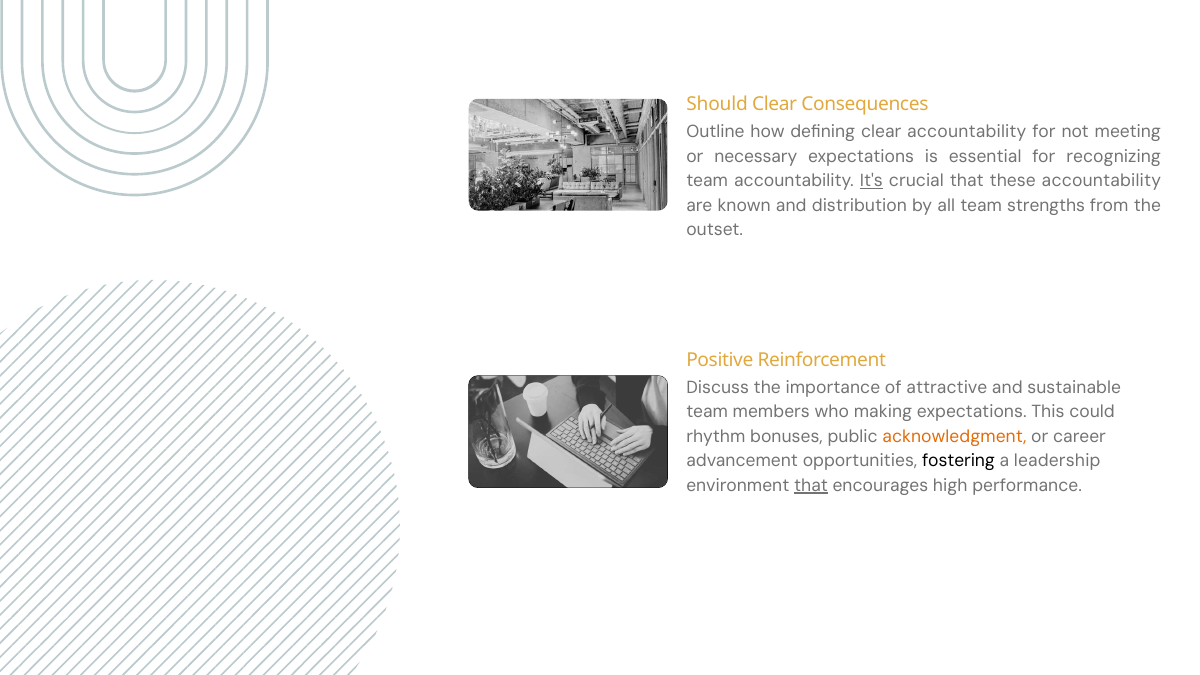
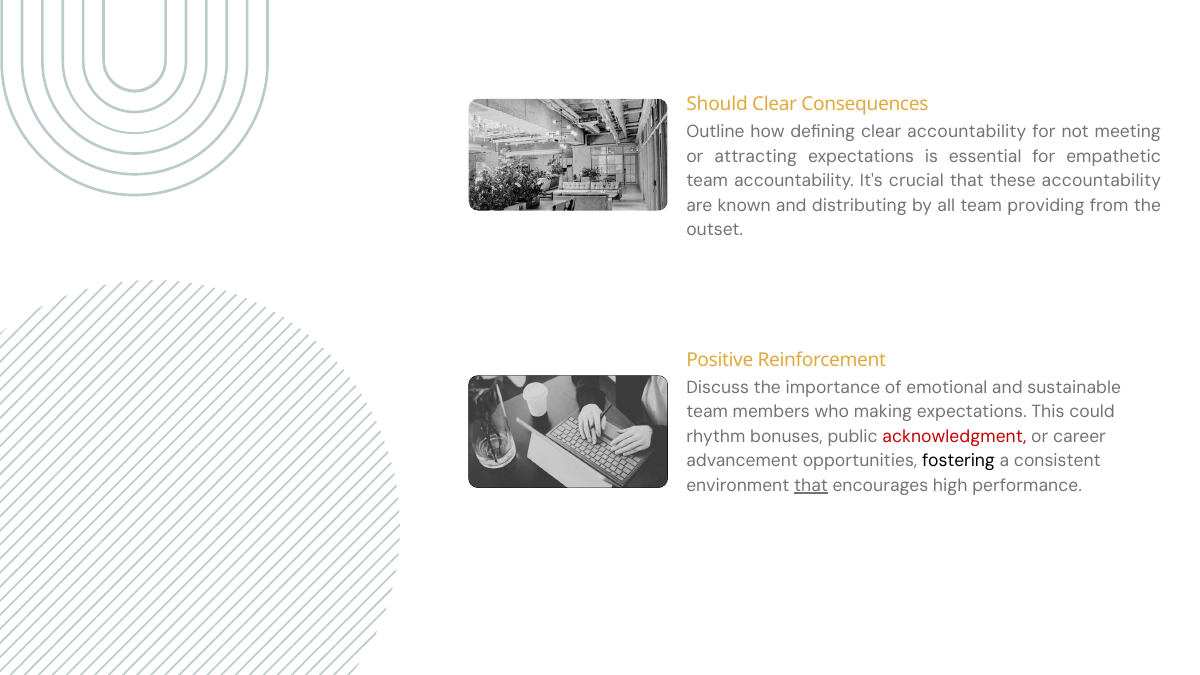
necessary: necessary -> attracting
recognizing: recognizing -> empathetic
It's underline: present -> none
distribution: distribution -> distributing
strengths: strengths -> providing
attractive: attractive -> emotional
acknowledgment colour: orange -> red
leadership: leadership -> consistent
